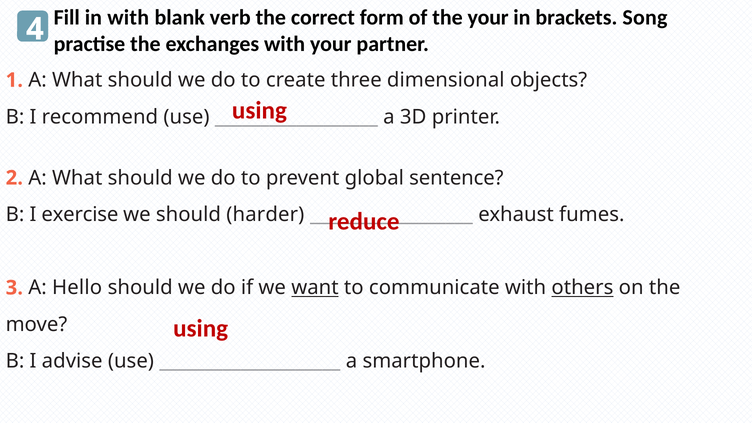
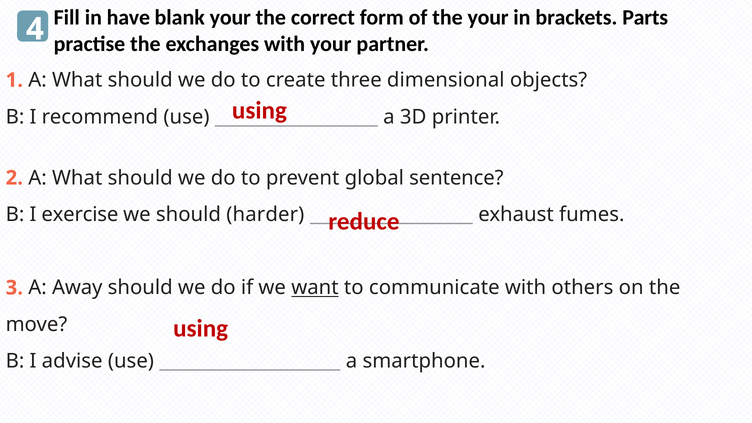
in with: with -> have
blank verb: verb -> your
Song: Song -> Parts
Hello: Hello -> Away
others underline: present -> none
